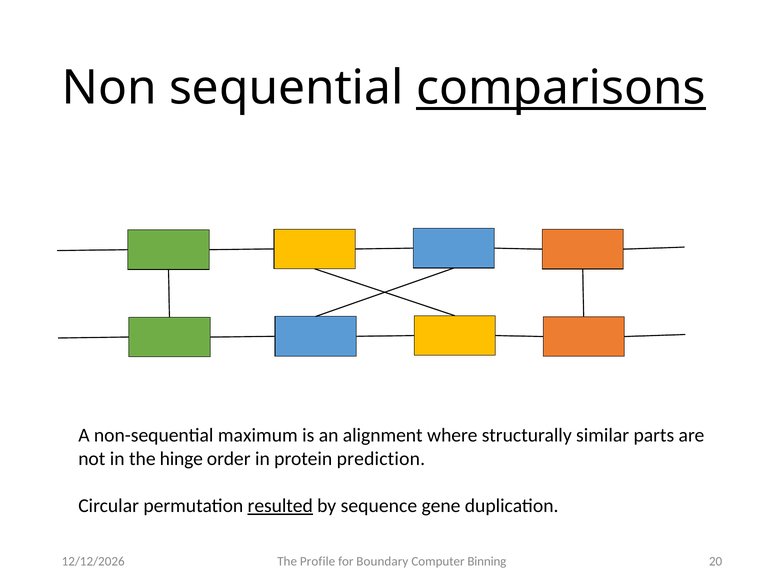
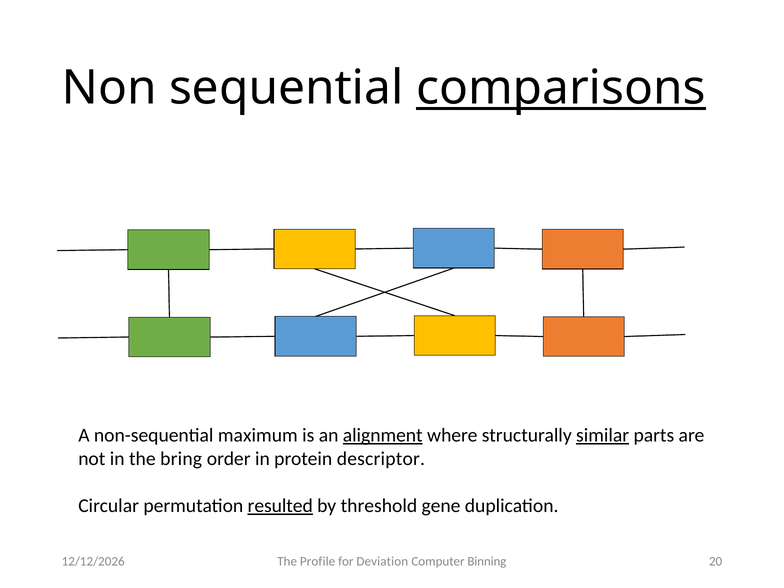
alignment underline: none -> present
similar underline: none -> present
hinge: hinge -> bring
prediction: prediction -> descriptor
sequence: sequence -> threshold
Boundary: Boundary -> Deviation
